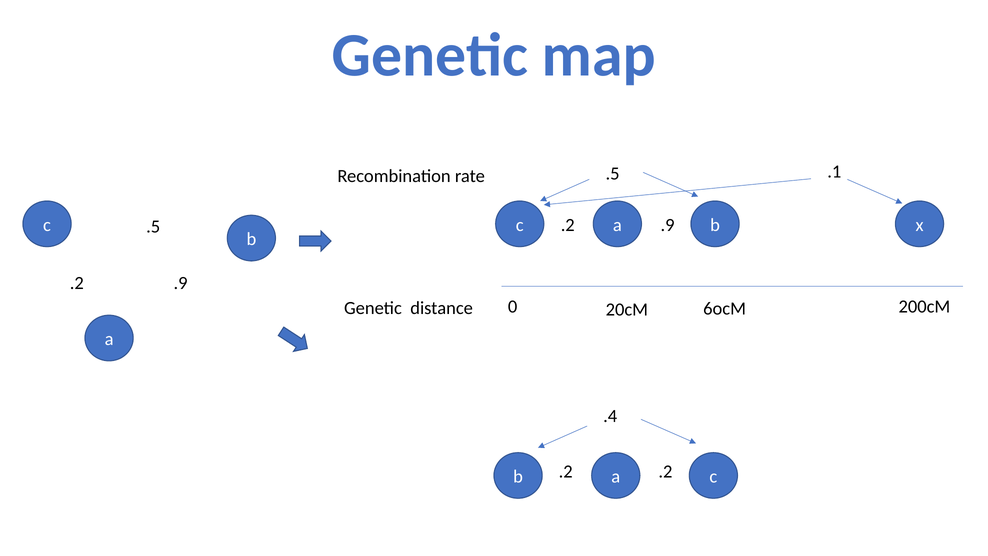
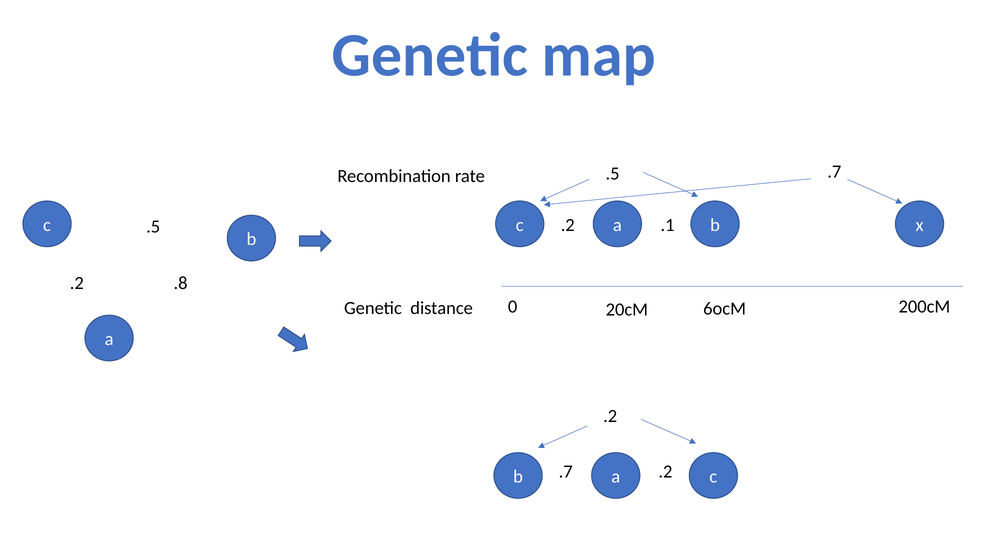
.1 at (834, 172): .1 -> .7
.9 at (668, 225): .9 -> .1
.9 at (181, 283): .9 -> .8
.4 at (610, 416): .4 -> .2
.2 at (566, 471): .2 -> .7
